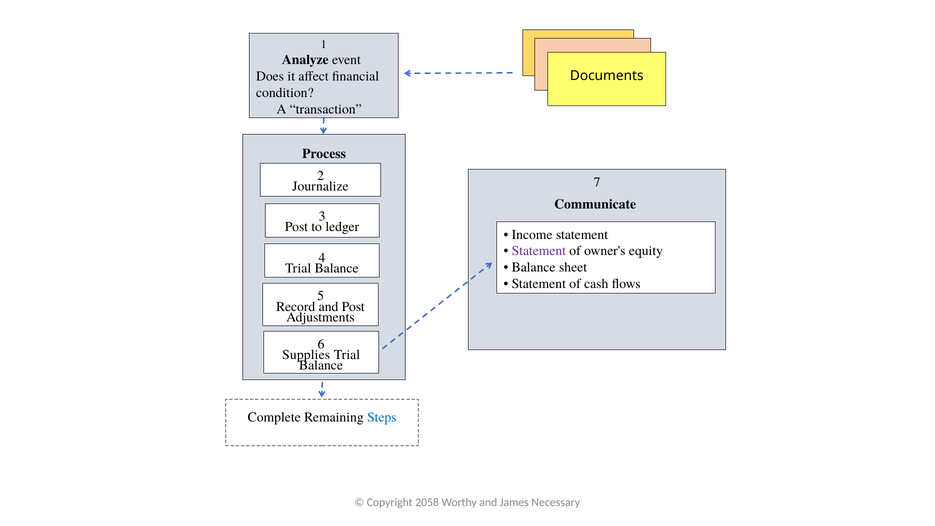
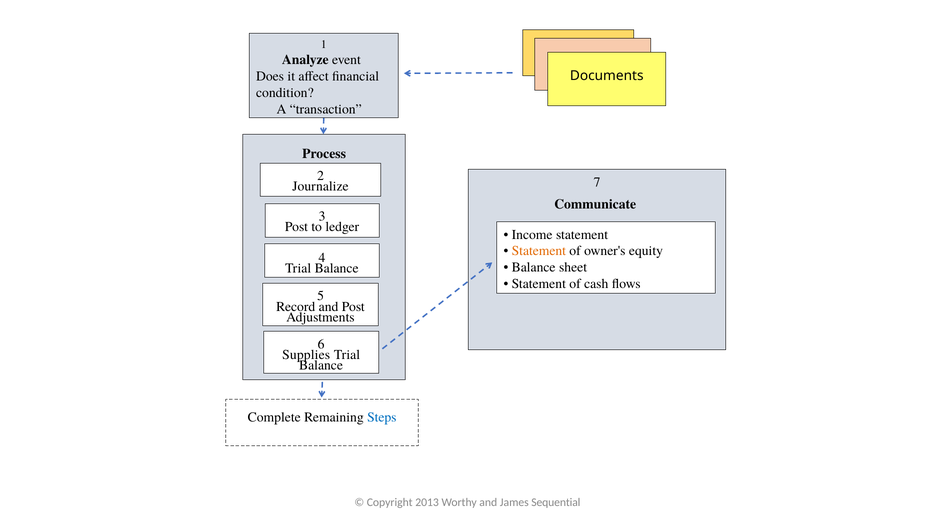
Statement at (539, 251) colour: purple -> orange
2058: 2058 -> 2013
Necessary: Necessary -> Sequential
